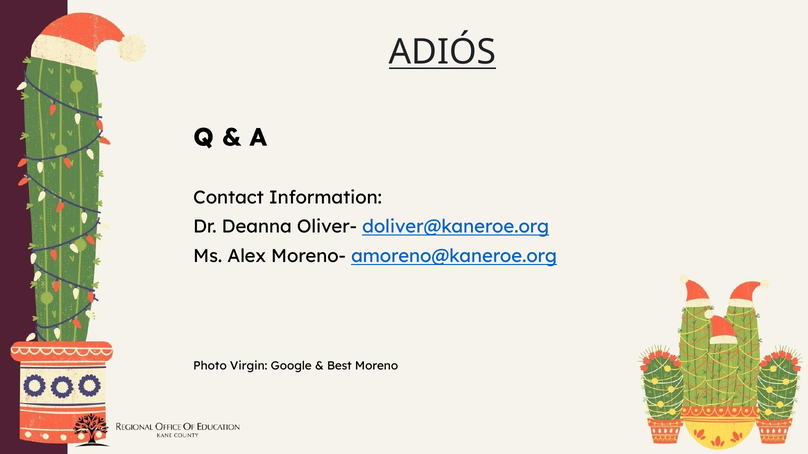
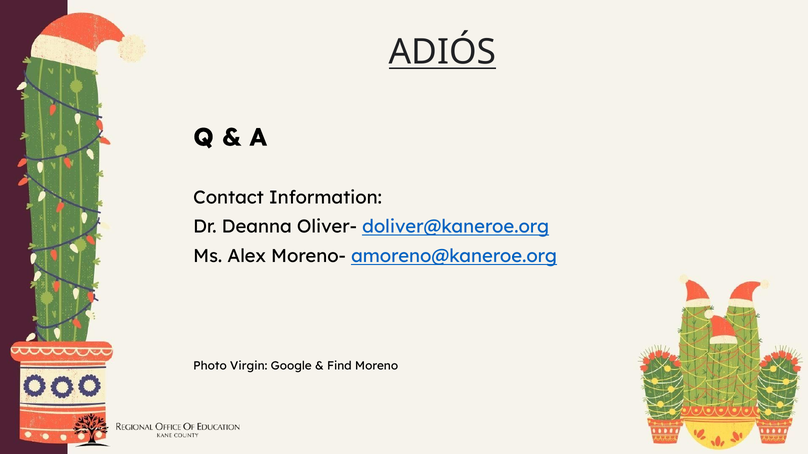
Best: Best -> Find
